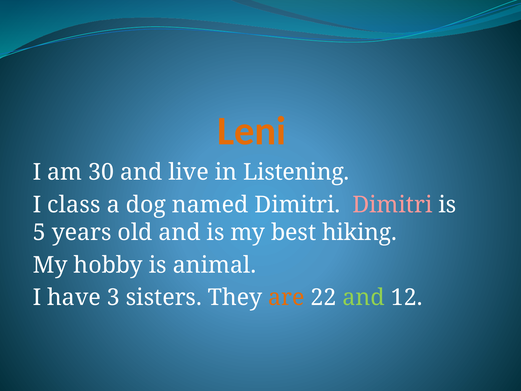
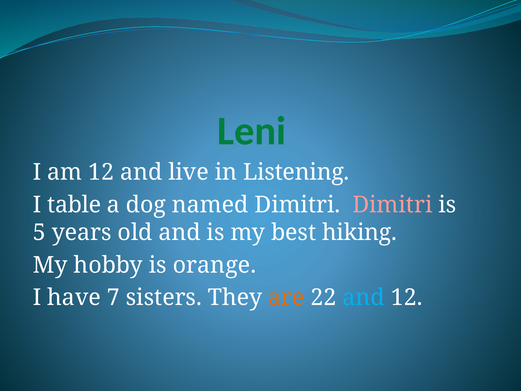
Leni colour: orange -> green
am 30: 30 -> 12
class: class -> table
animal: animal -> orange
3: 3 -> 7
and at (364, 297) colour: light green -> light blue
